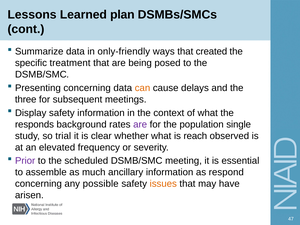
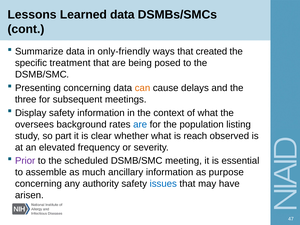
Learned plan: plan -> data
responds: responds -> oversees
are at (140, 124) colour: purple -> blue
single: single -> listing
trial: trial -> part
respond: respond -> purpose
possible: possible -> authority
issues colour: orange -> blue
